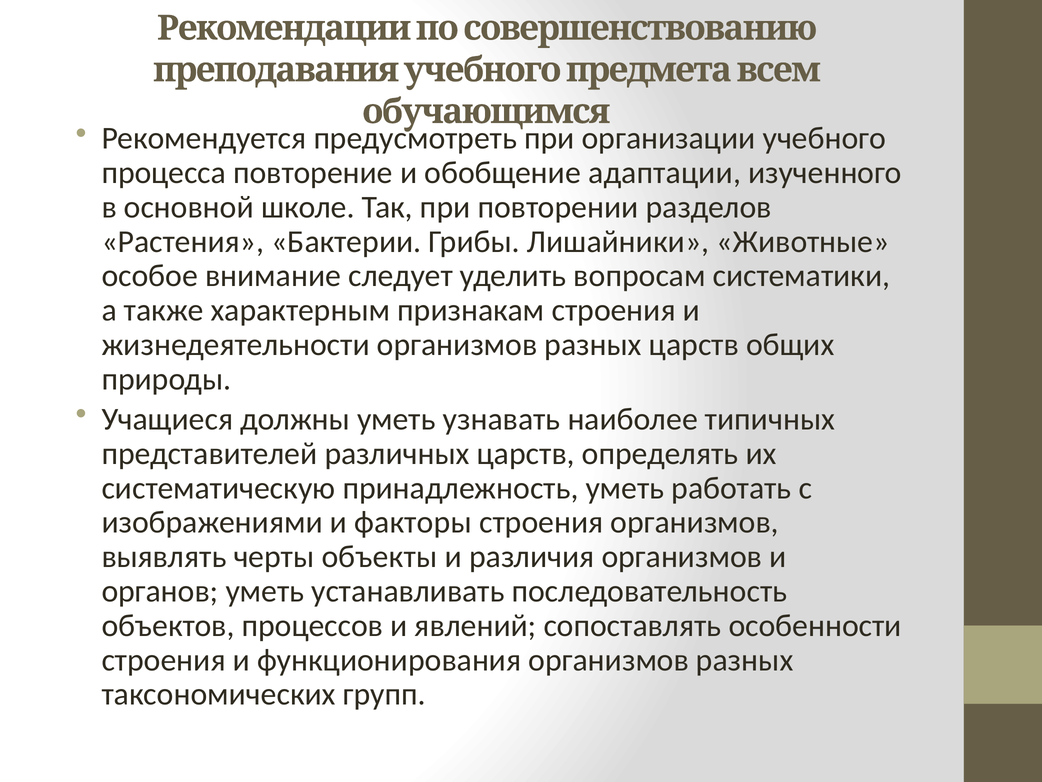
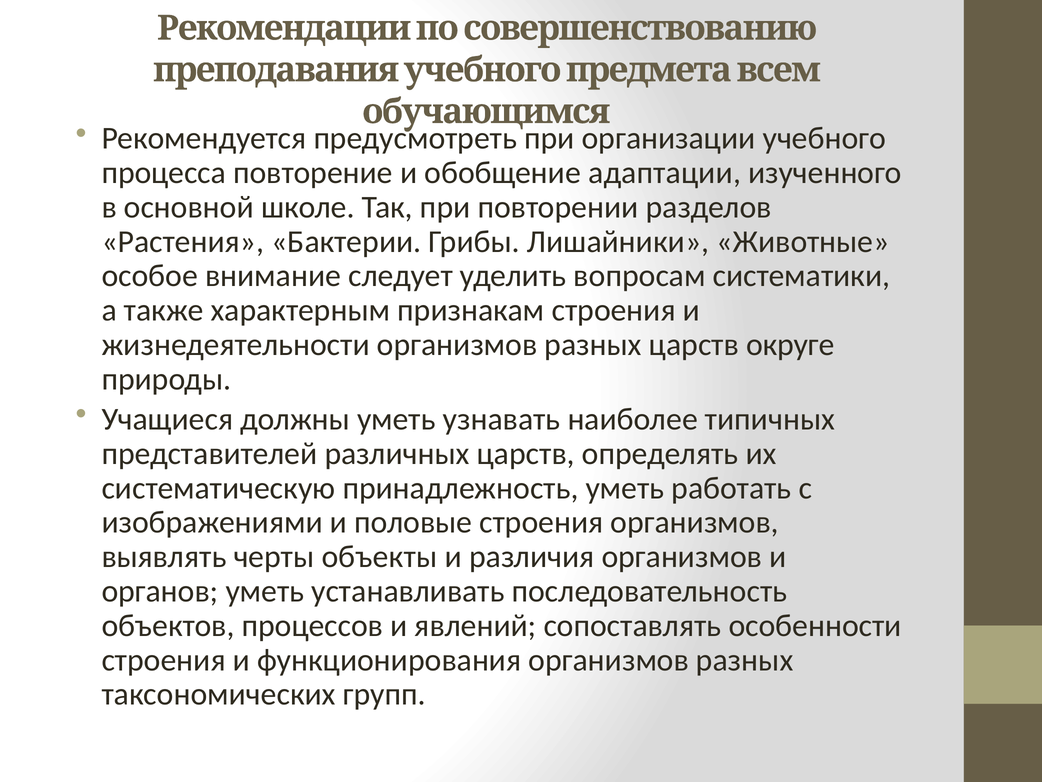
общих: общих -> округе
факторы: факторы -> половые
